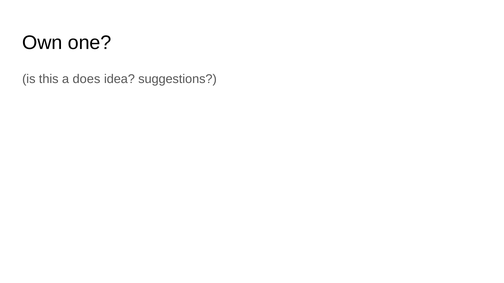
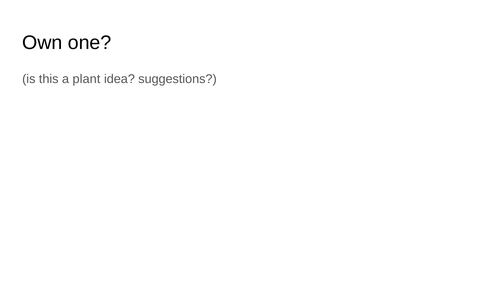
does: does -> plant
